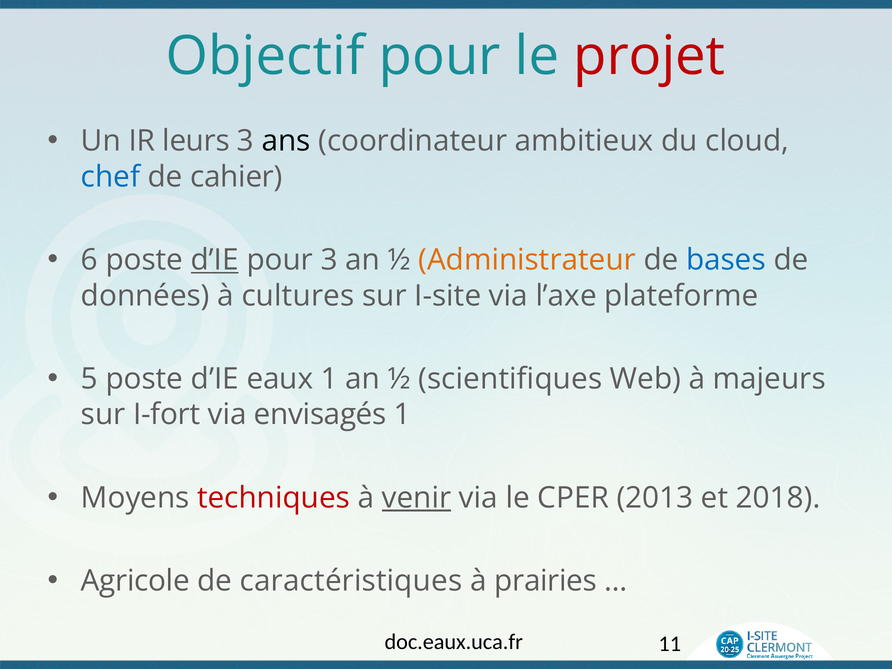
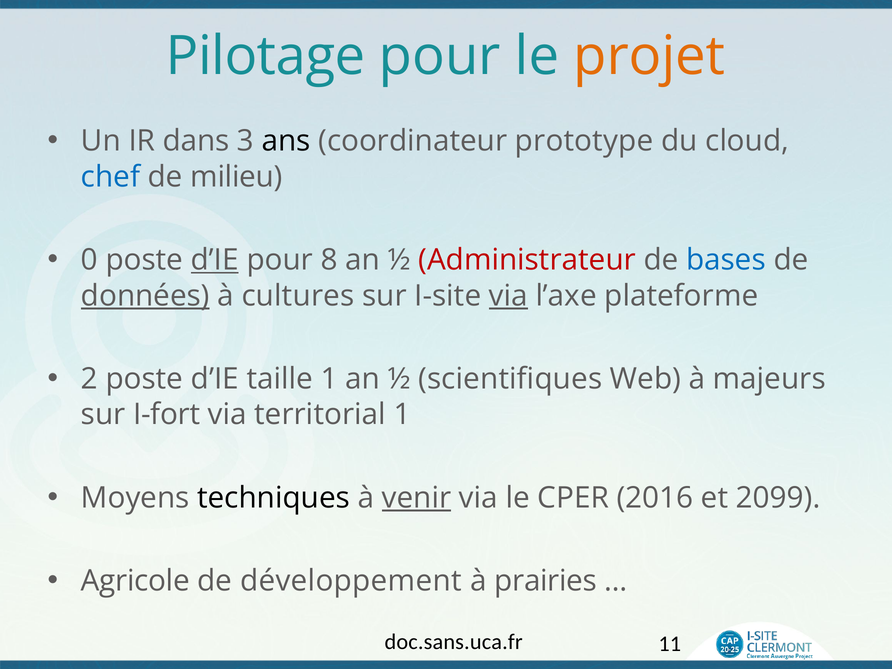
Objectif: Objectif -> Pilotage
projet colour: red -> orange
leurs: leurs -> dans
ambitieux: ambitieux -> prototype
cahier: cahier -> milieu
6: 6 -> 0
pour 3: 3 -> 8
Administrateur colour: orange -> red
données underline: none -> present
via at (508, 296) underline: none -> present
5: 5 -> 2
eaux: eaux -> taille
envisagés: envisagés -> territorial
techniques colour: red -> black
2013: 2013 -> 2016
2018: 2018 -> 2099
caractéristiques: caractéristiques -> développement
doc.eaux.uca.fr: doc.eaux.uca.fr -> doc.sans.uca.fr
